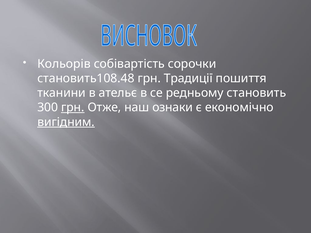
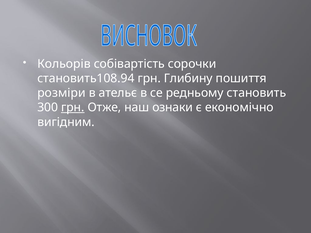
становить108.48: становить108.48 -> становить108.94
Традиції: Традиції -> Глибину
тканини: тканини -> розміри
вигідним underline: present -> none
